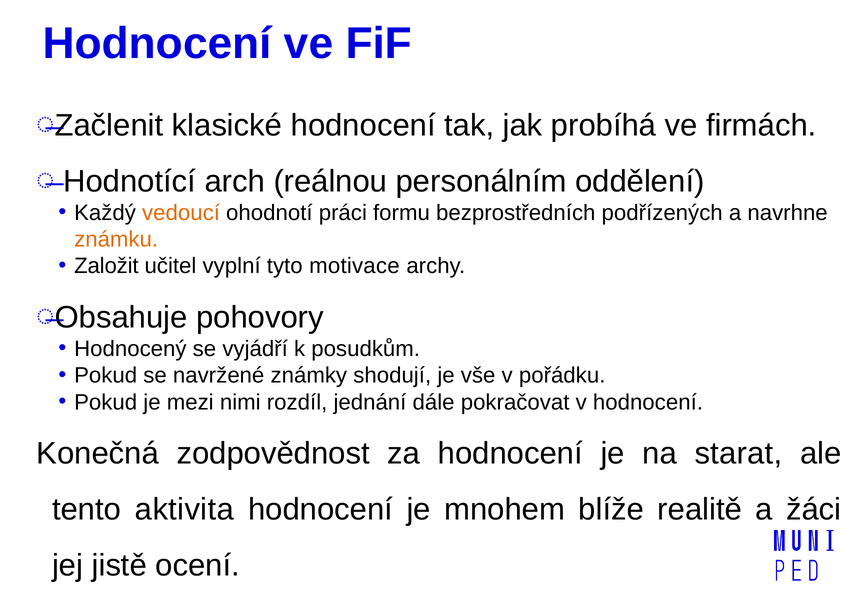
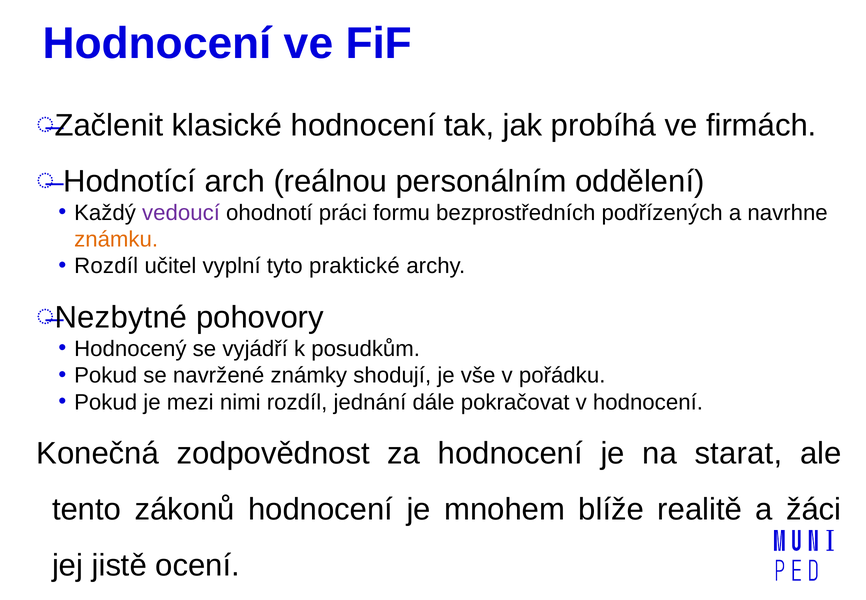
vedoucí colour: orange -> purple
Založit at (106, 266): Založit -> Rozdíl
motivace: motivace -> praktické
Obsahuje: Obsahuje -> Nezbytné
aktivita: aktivita -> zákonů
